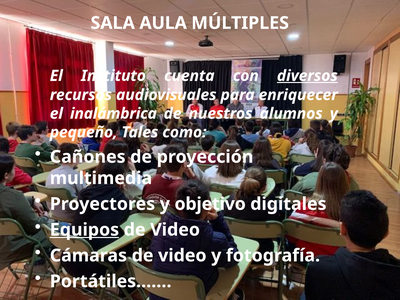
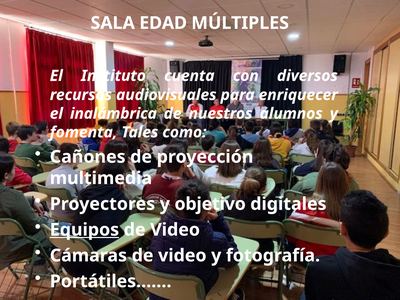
AULA: AULA -> EDAD
diversos underline: present -> none
pequeño: pequeño -> fomenta
